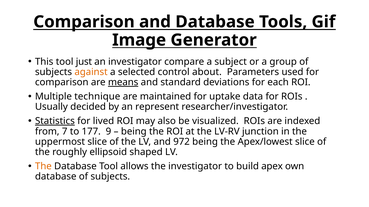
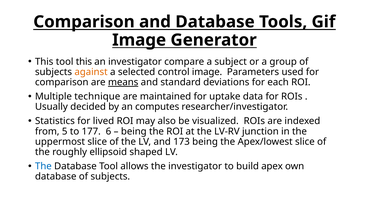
tool just: just -> this
control about: about -> image
represent: represent -> computes
Statistics underline: present -> none
7: 7 -> 5
9: 9 -> 6
972: 972 -> 173
The at (43, 167) colour: orange -> blue
